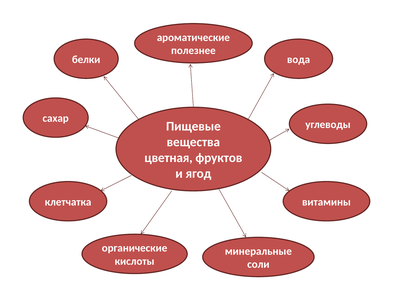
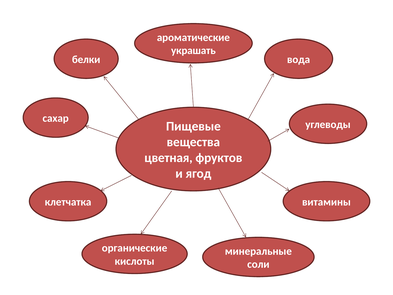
полезнее: полезнее -> украшать
